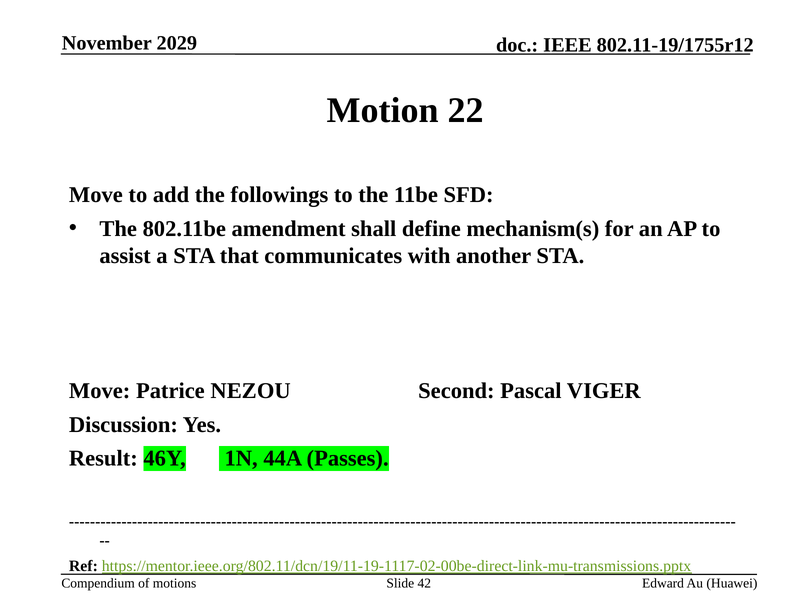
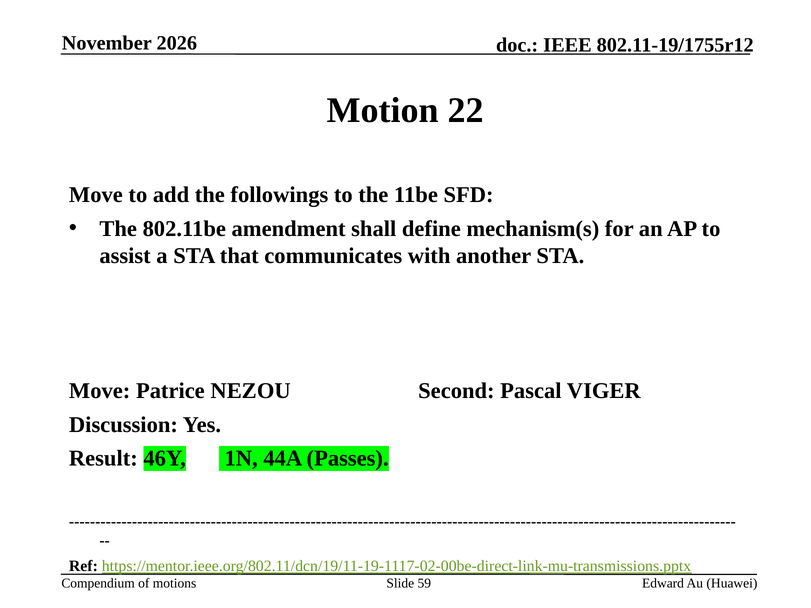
2029: 2029 -> 2026
42: 42 -> 59
